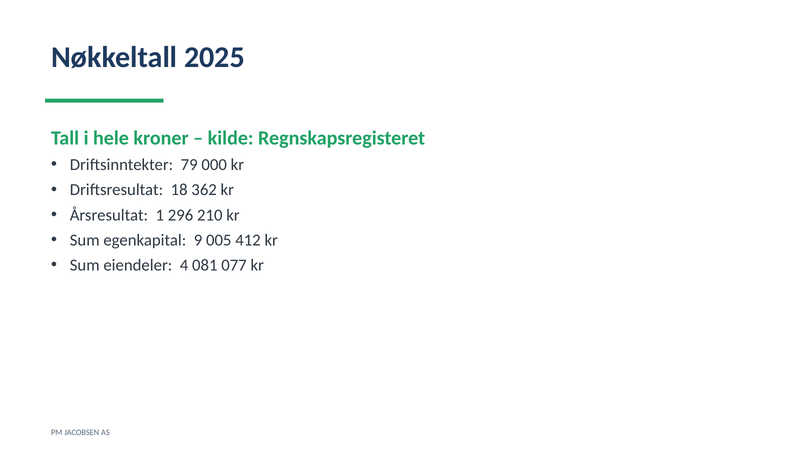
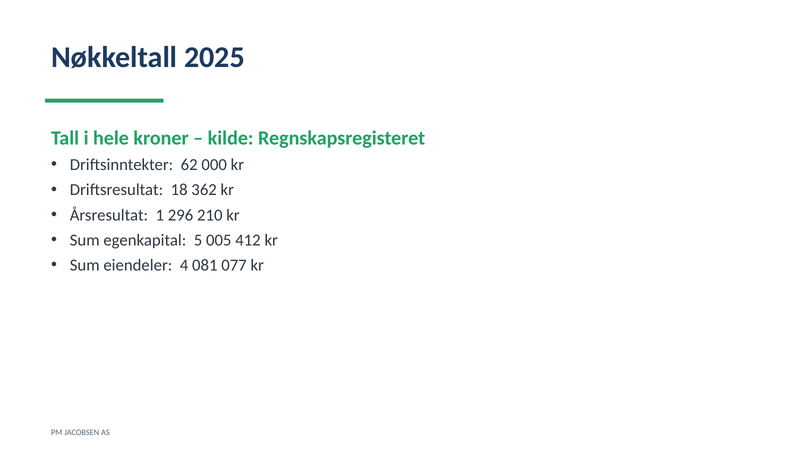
79: 79 -> 62
9: 9 -> 5
